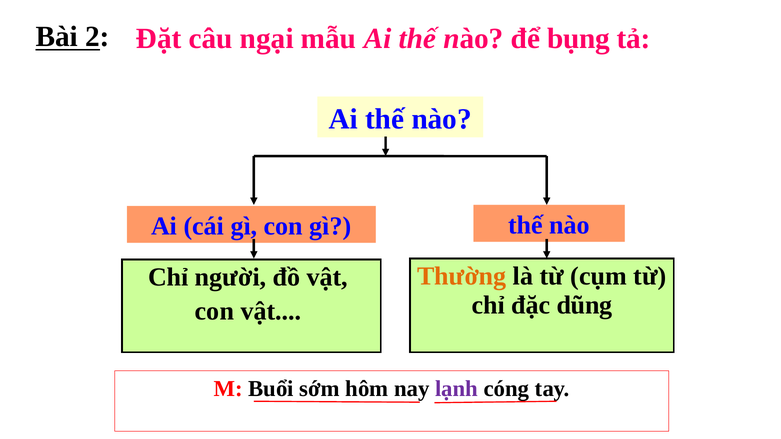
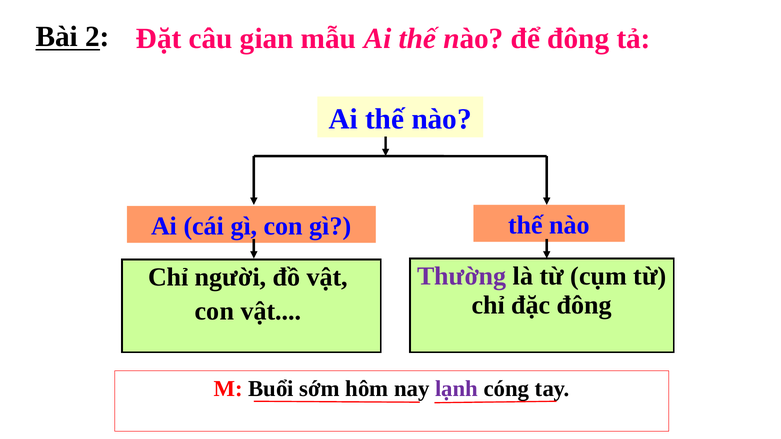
ngại: ngại -> gian
để bụng: bụng -> đông
Thường colour: orange -> purple
đặc dũng: dũng -> đông
